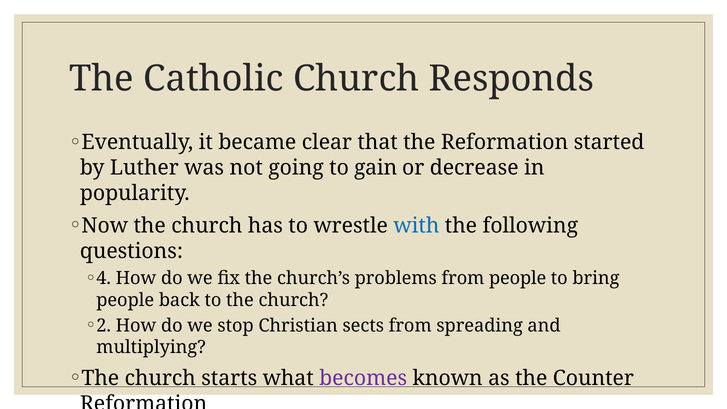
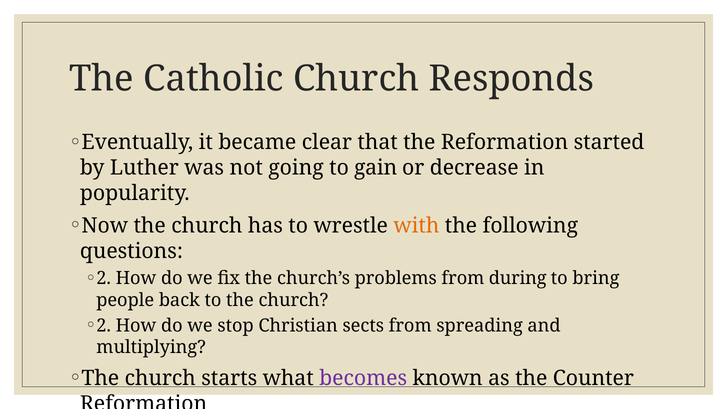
with colour: blue -> orange
4 at (104, 278): 4 -> 2
from people: people -> during
